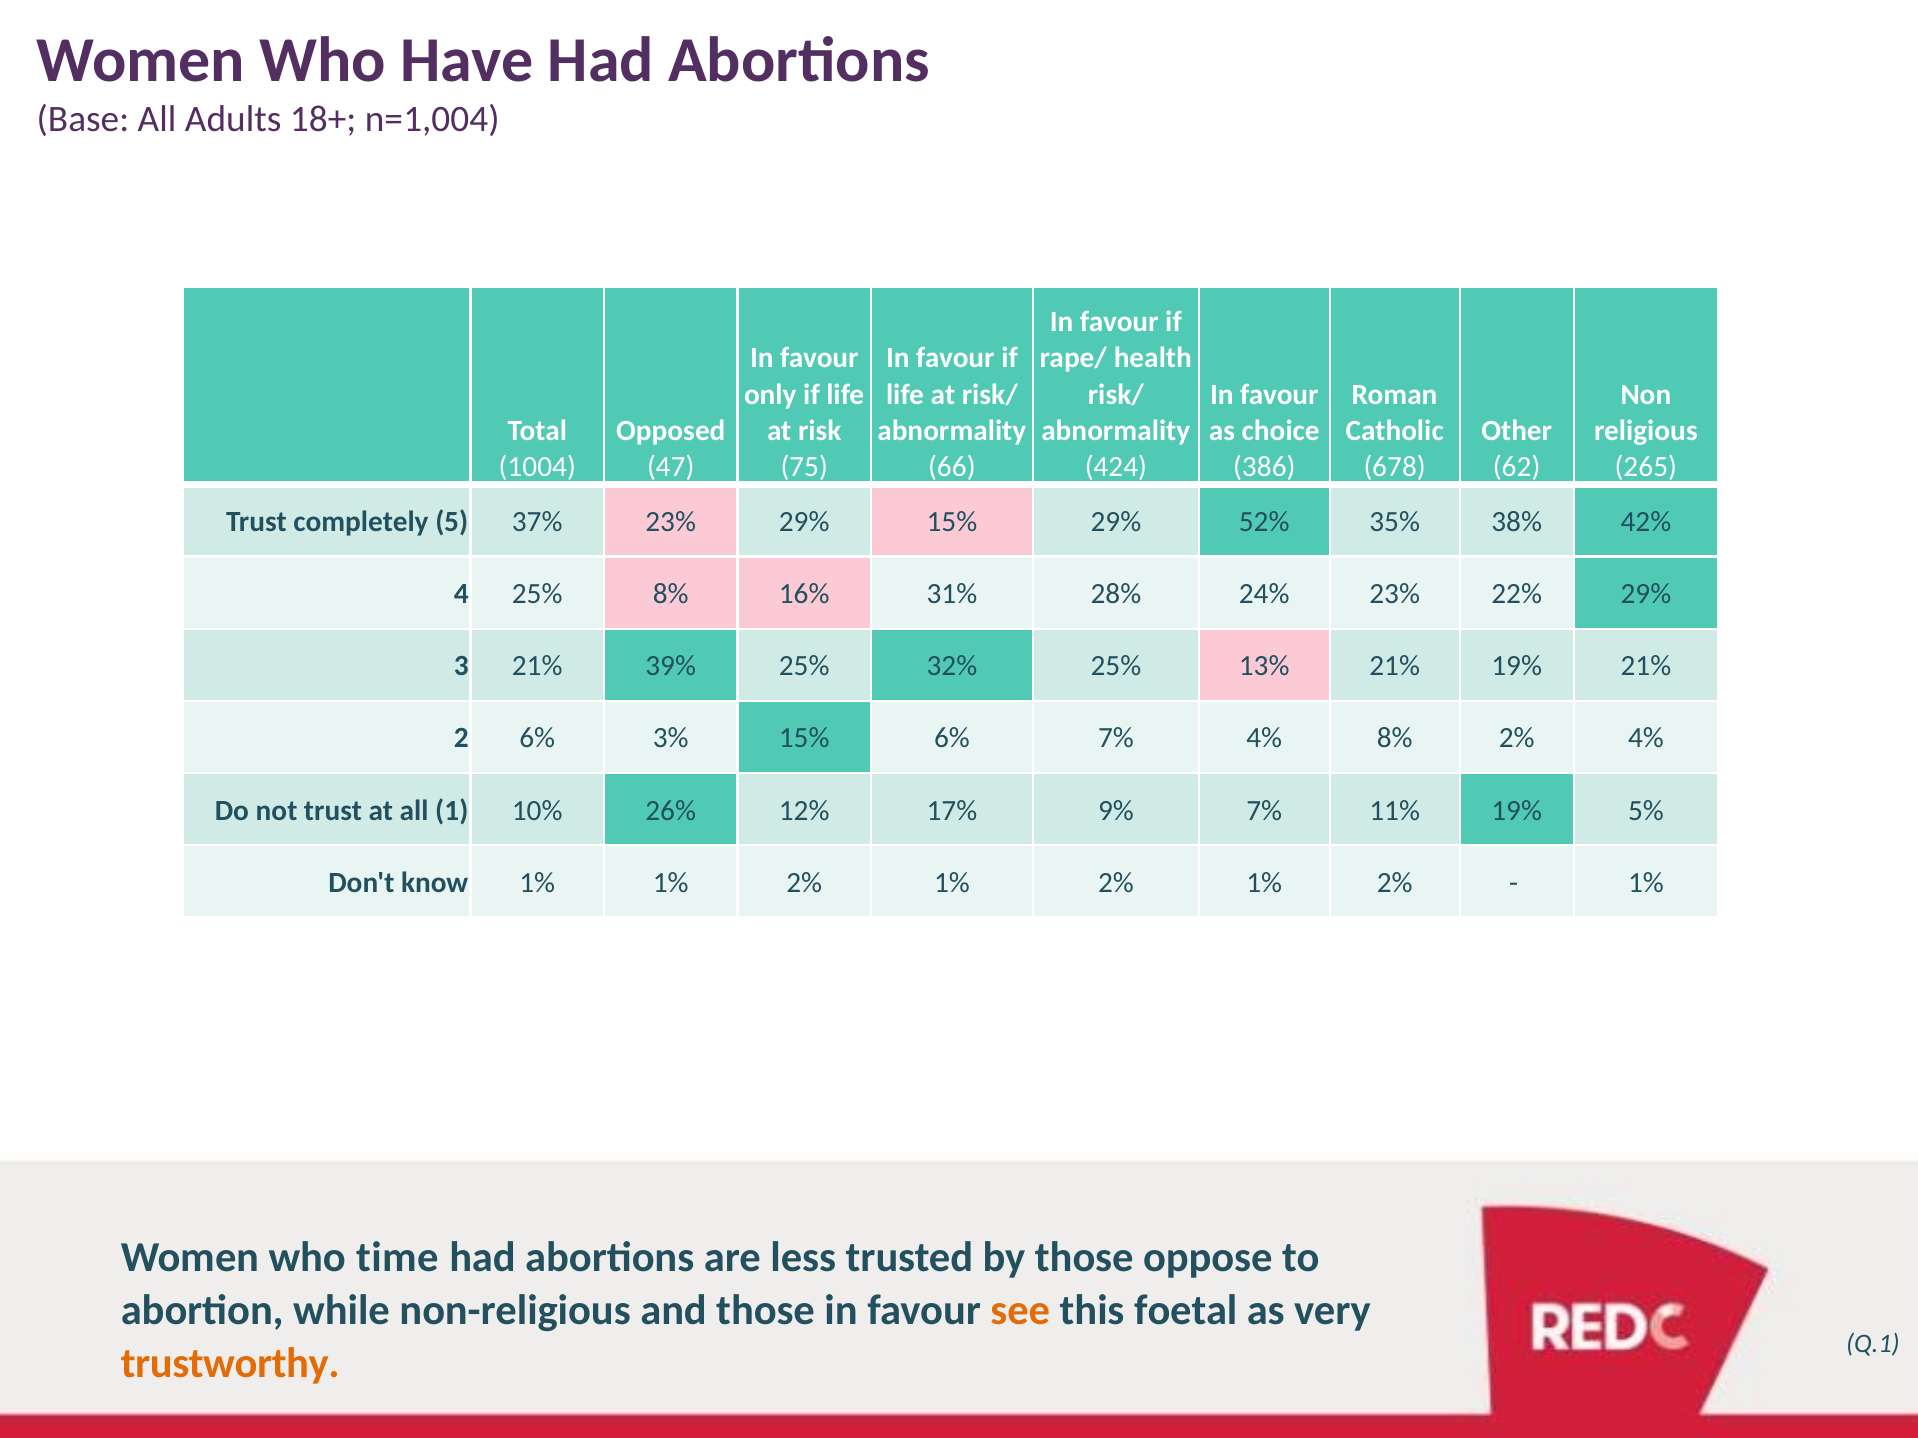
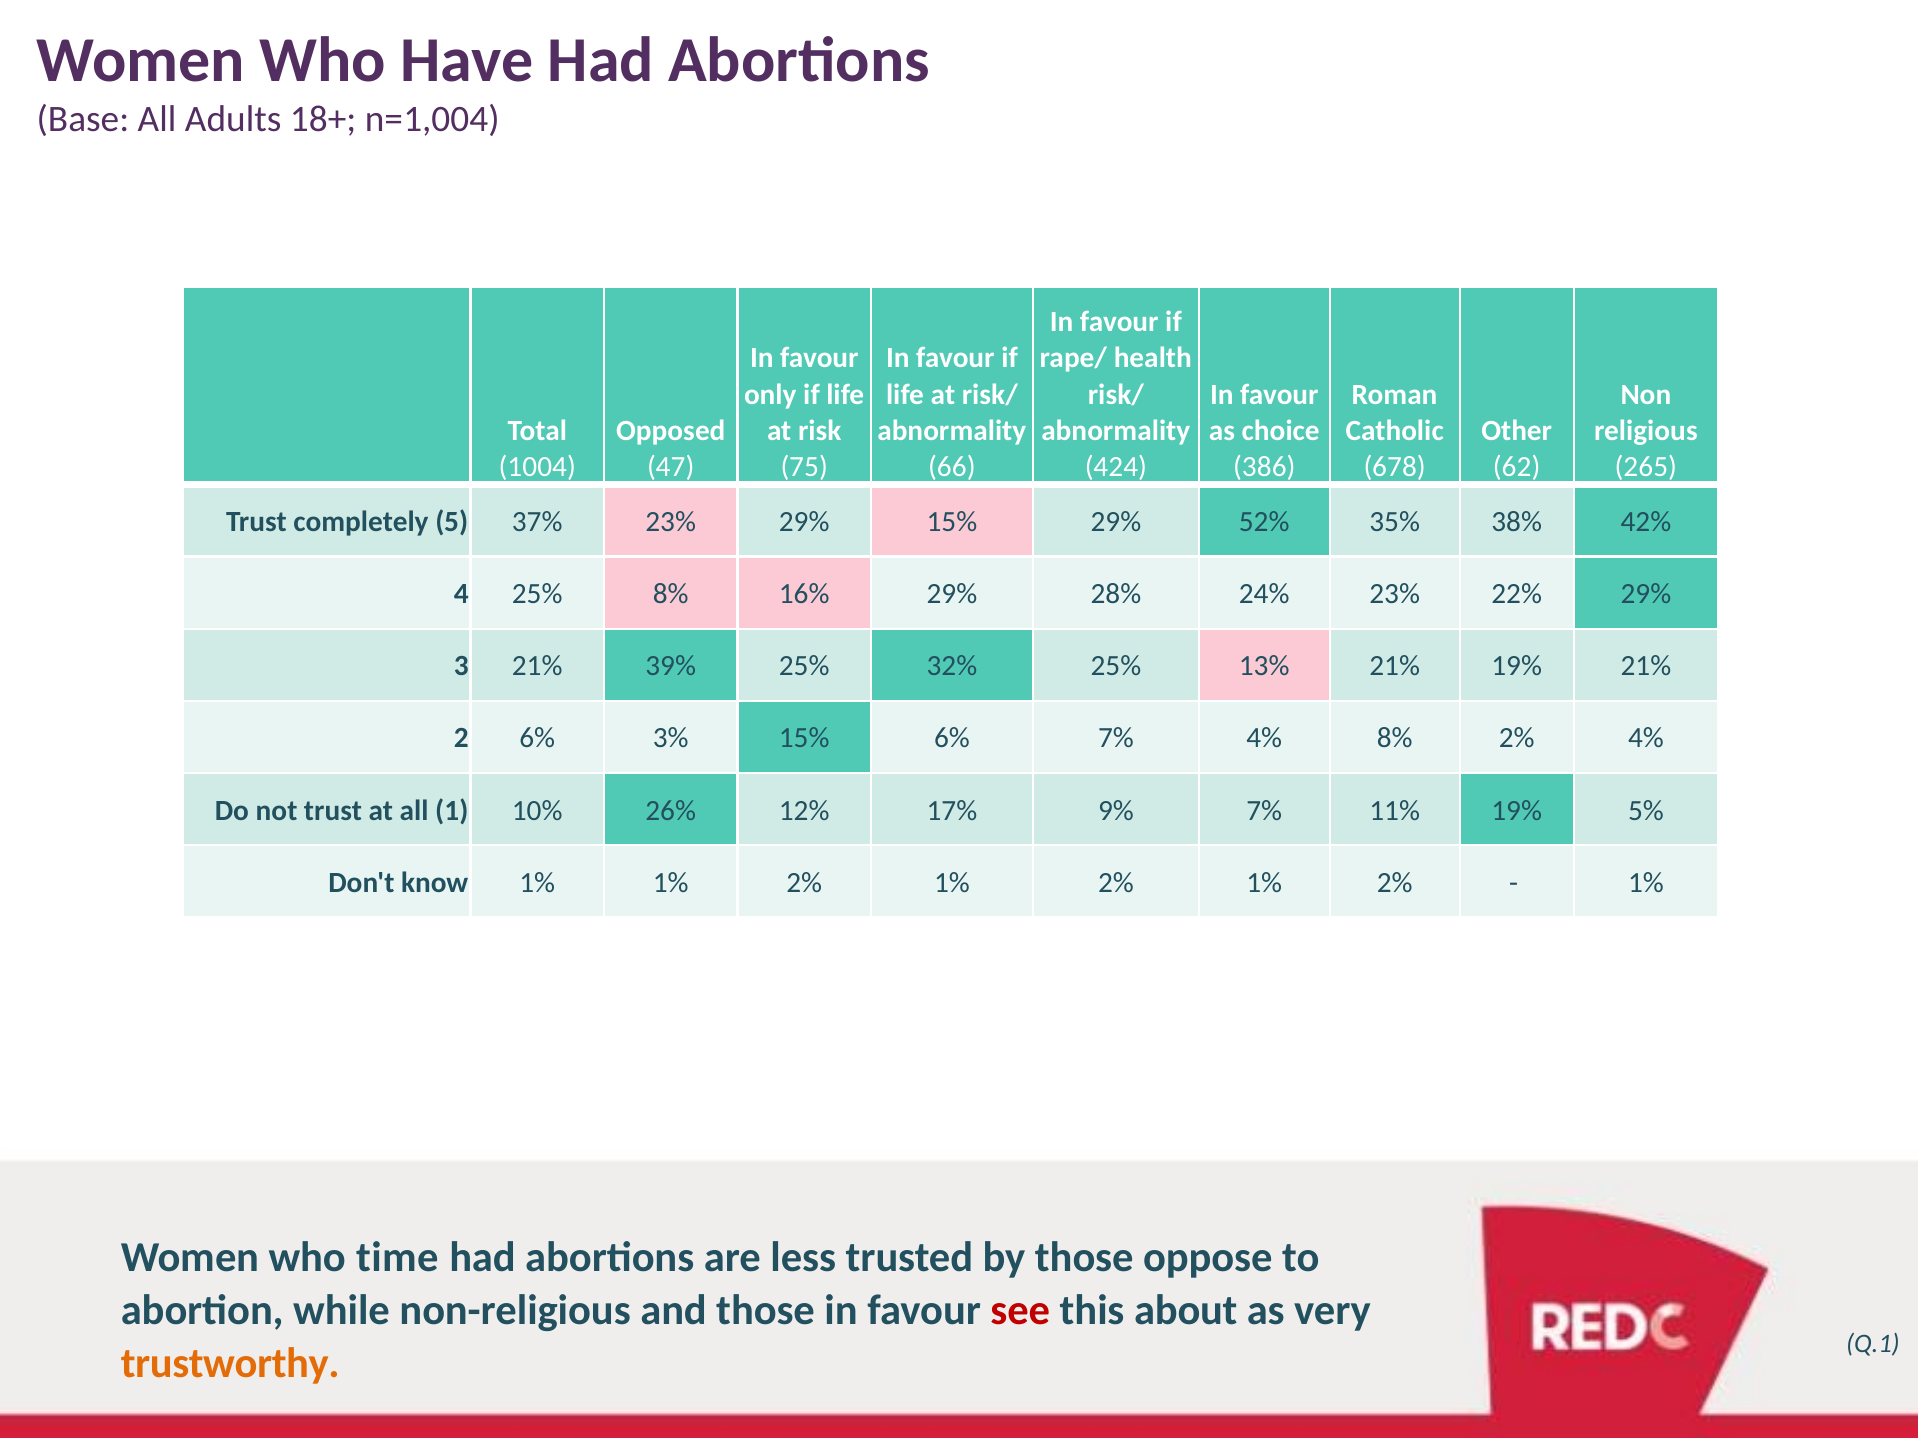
16% 31%: 31% -> 29%
see colour: orange -> red
foetal: foetal -> about
